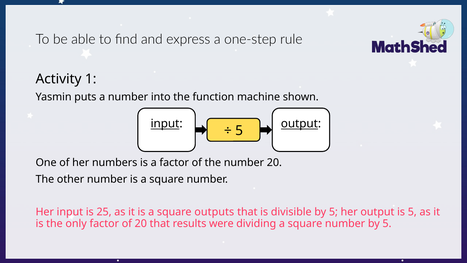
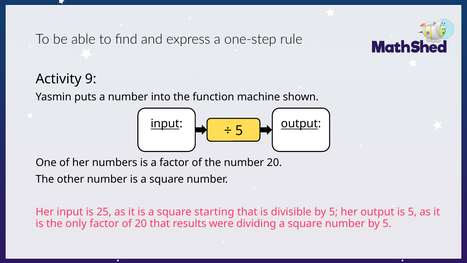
1: 1 -> 9
outputs: outputs -> starting
